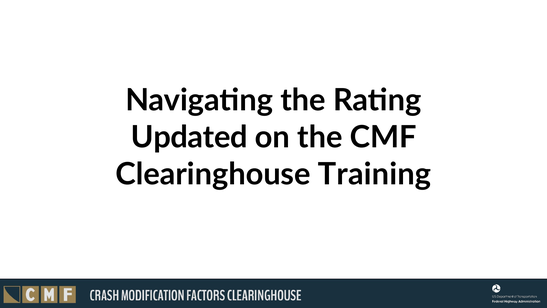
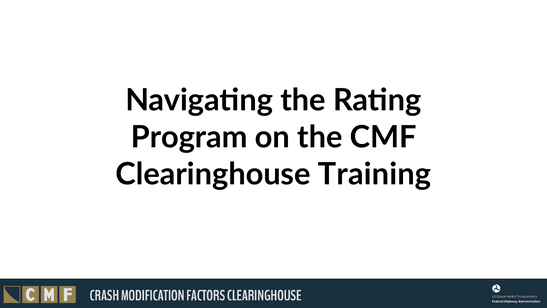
Updated: Updated -> Program
